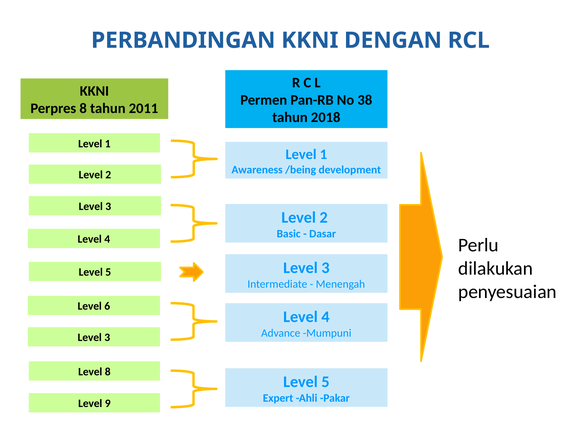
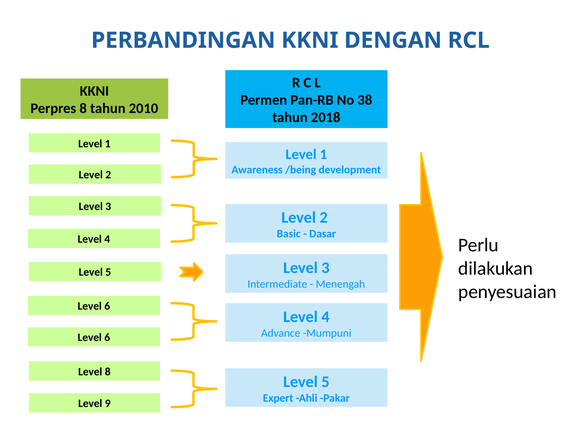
2011: 2011 -> 2010
3 at (107, 338): 3 -> 6
